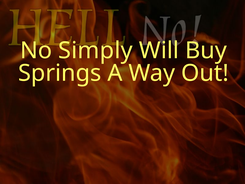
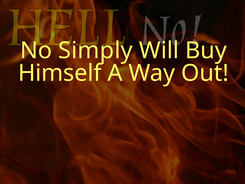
Springs: Springs -> Himself
